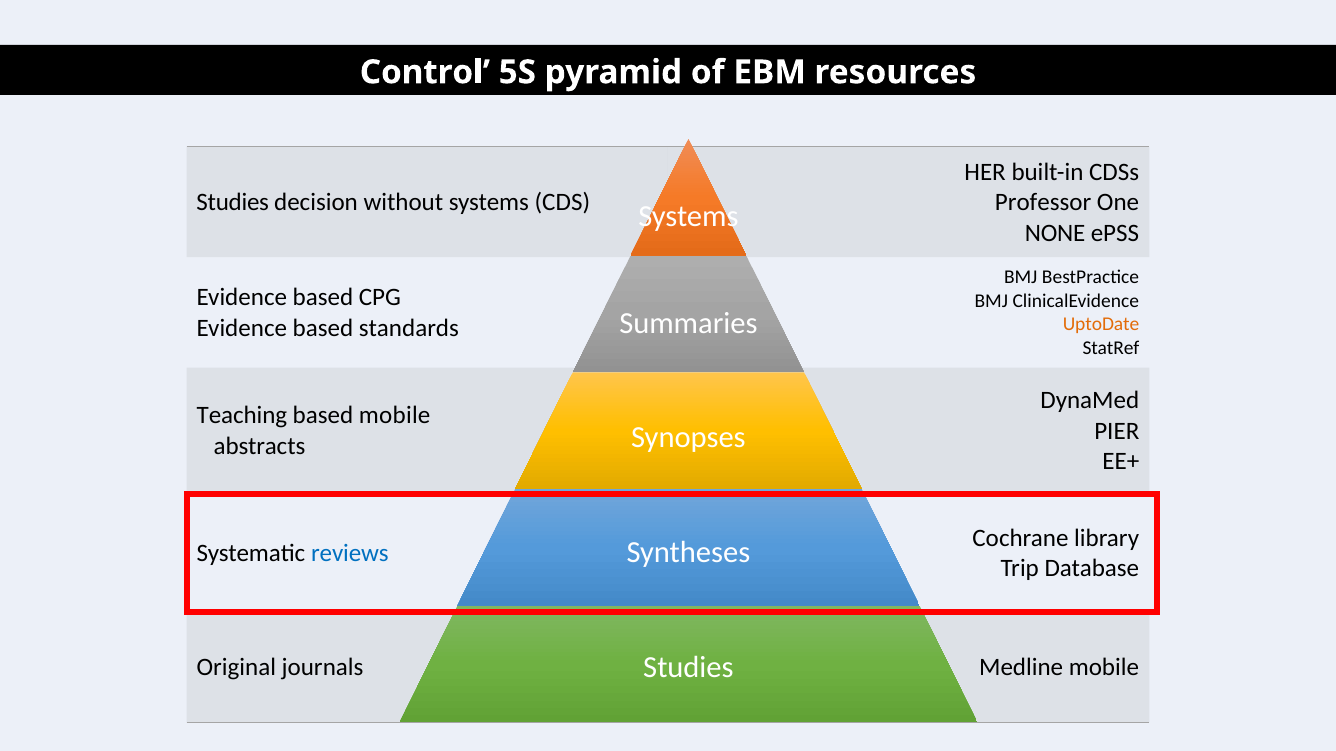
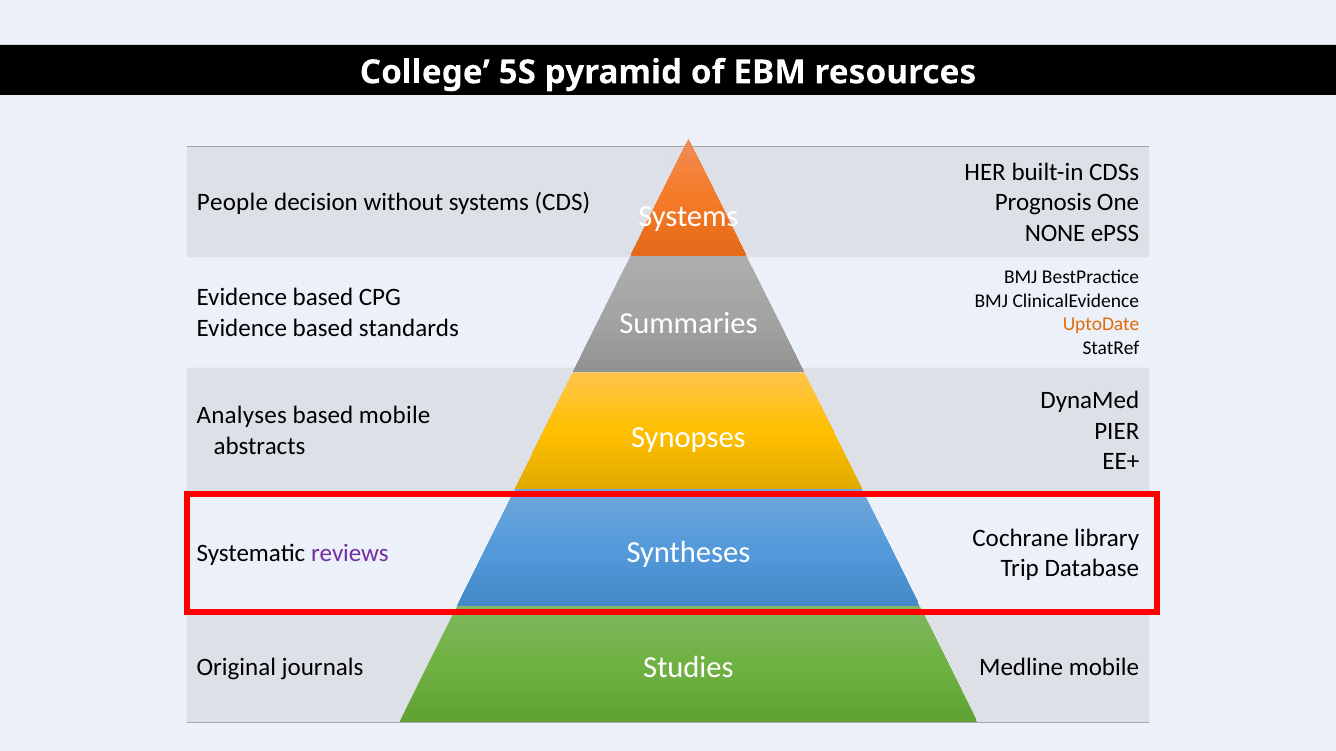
Control: Control -> College
Studies at (233, 202): Studies -> People
Professor: Professor -> Prognosis
Teaching: Teaching -> Analyses
reviews colour: blue -> purple
